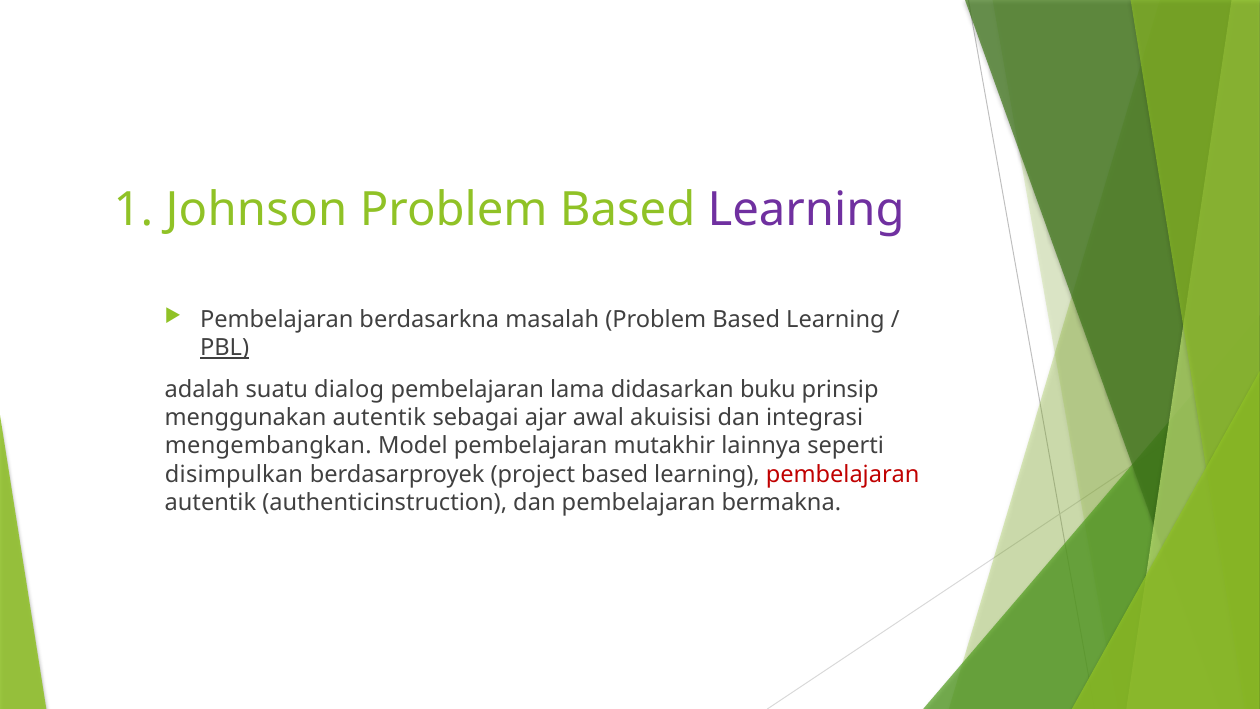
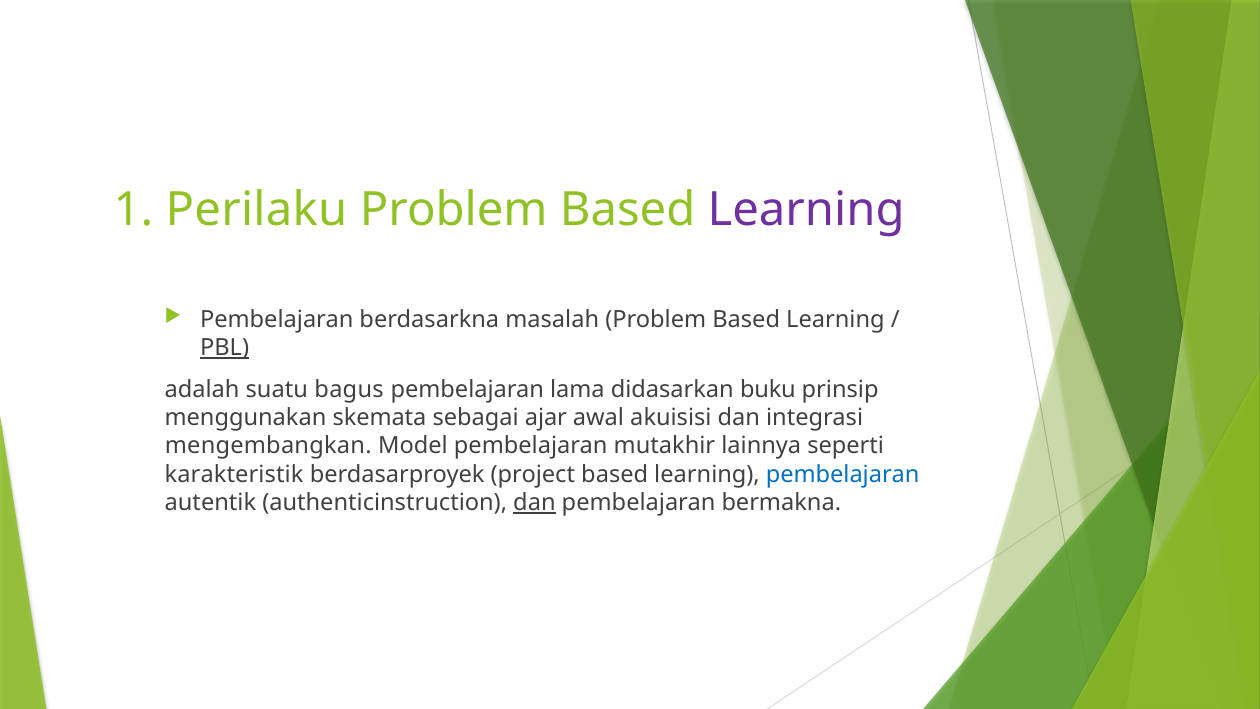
Johnson: Johnson -> Perilaku
dialog: dialog -> bagus
menggunakan autentik: autentik -> skemata
disimpulkan: disimpulkan -> karakteristik
pembelajaran at (843, 474) colour: red -> blue
dan at (534, 502) underline: none -> present
